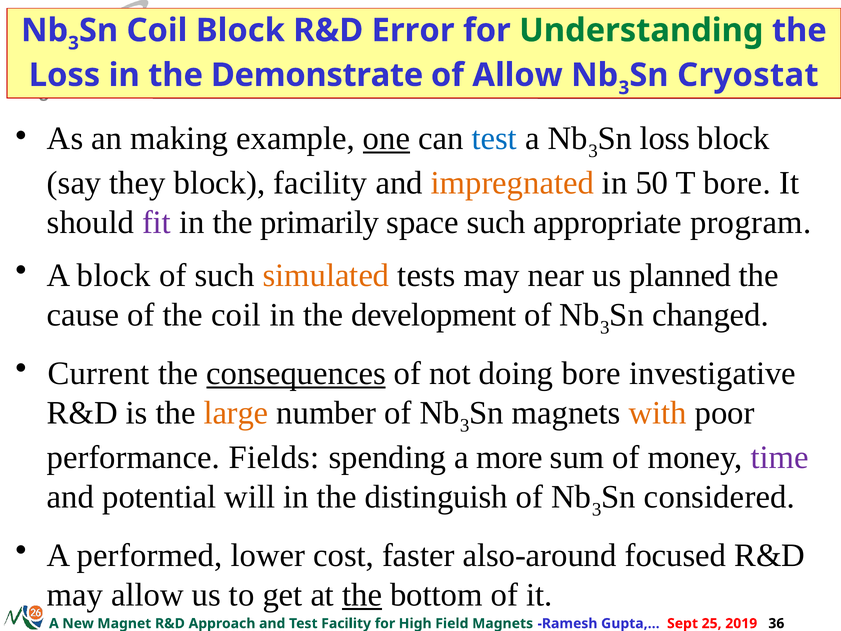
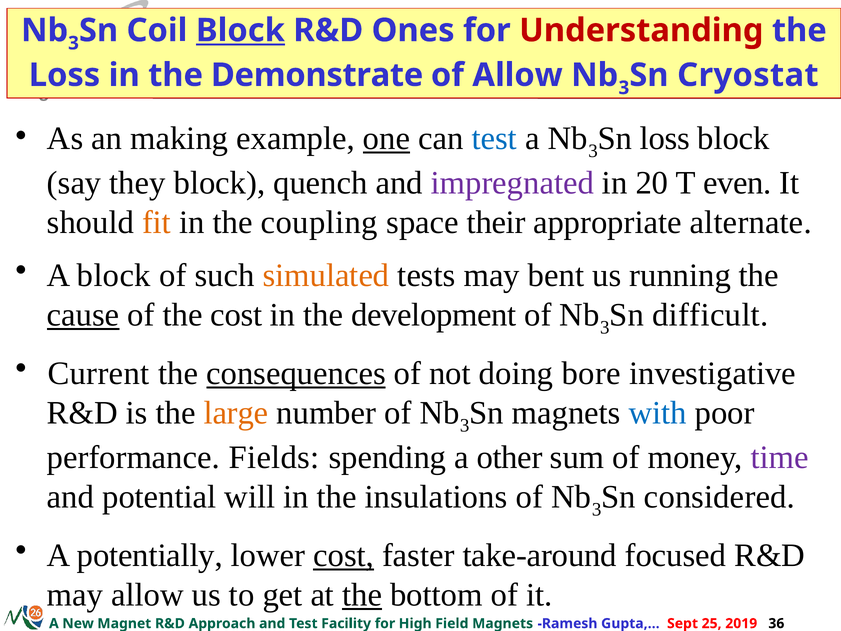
Block at (240, 30) underline: none -> present
Error: Error -> Ones
Understanding colour: green -> red
block facility: facility -> quench
impregnated colour: orange -> purple
50: 50 -> 20
T bore: bore -> even
fit colour: purple -> orange
primarily: primarily -> coupling
space such: such -> their
program: program -> alternate
near: near -> bent
planned: planned -> running
cause underline: none -> present
the coil: coil -> cost
changed: changed -> difficult
with colour: orange -> blue
more: more -> other
distinguish: distinguish -> insulations
performed: performed -> potentially
cost at (344, 555) underline: none -> present
also-around: also-around -> take-around
